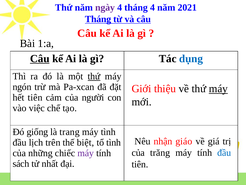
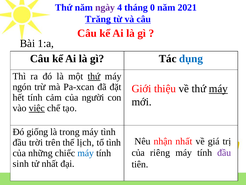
tháng 4: 4 -> 0
Tháng at (98, 19): Tháng -> Trăng
Câu at (40, 58) underline: present -> none
hết tiên: tiên -> tính
việc underline: none -> present
trang: trang -> trong
nhận giáo: giáo -> nhất
lịch: lịch -> trời
biệt: biệt -> lịch
trăng: trăng -> riêng
đầu at (224, 152) colour: blue -> purple
máy at (86, 153) colour: purple -> blue
sách: sách -> sinh
